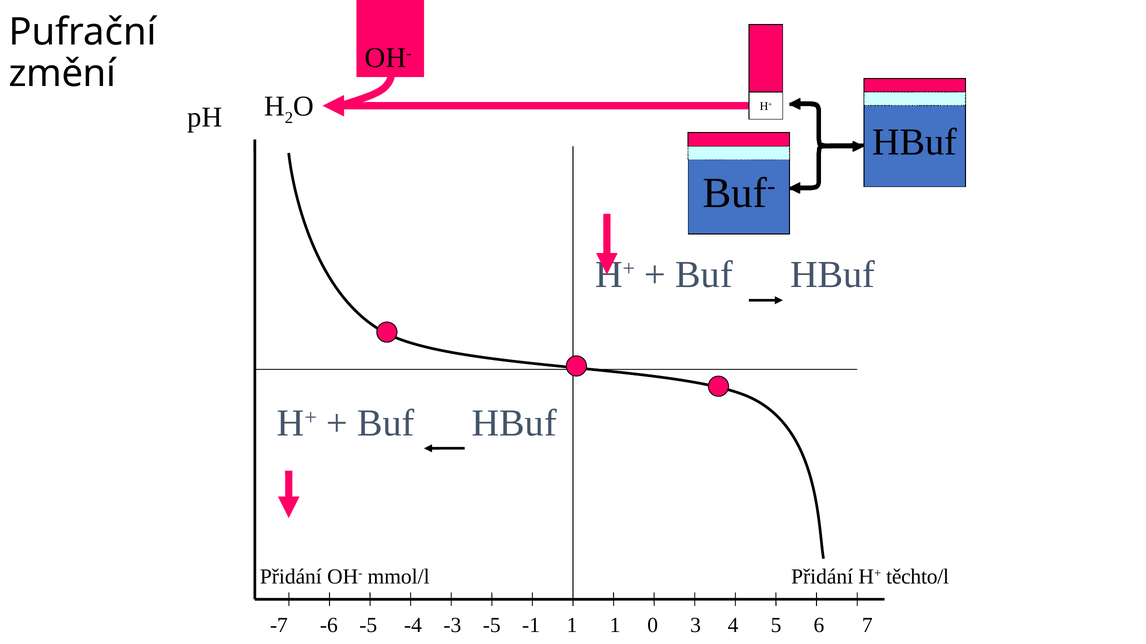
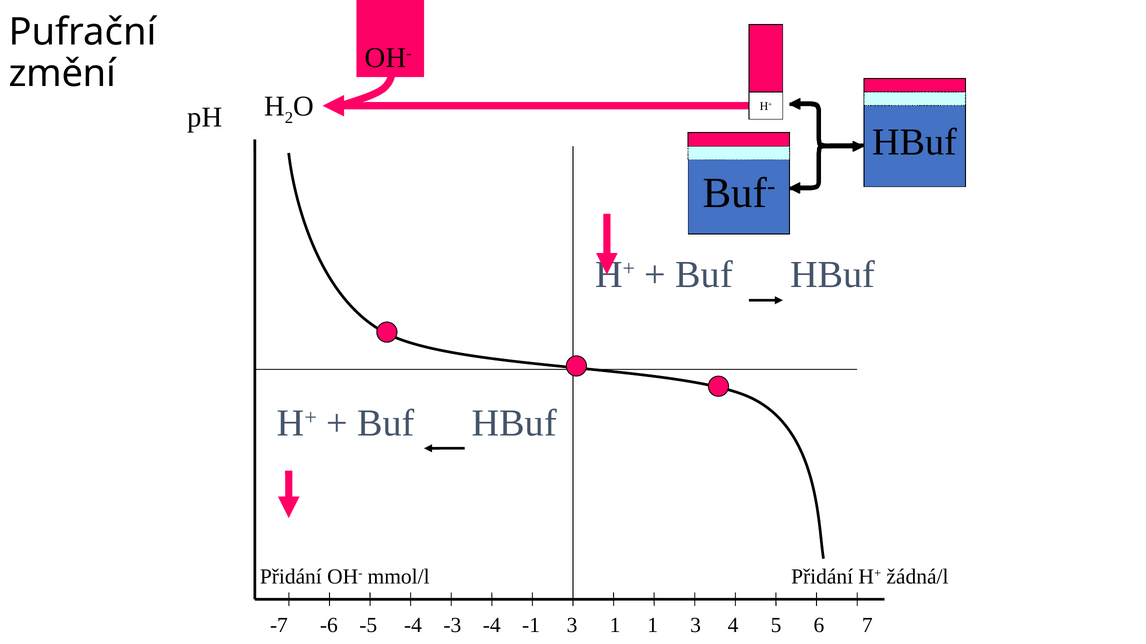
těchto/l: těchto/l -> žádná/l
-3 -5: -5 -> -4
-1 1: 1 -> 3
1 0: 0 -> 1
